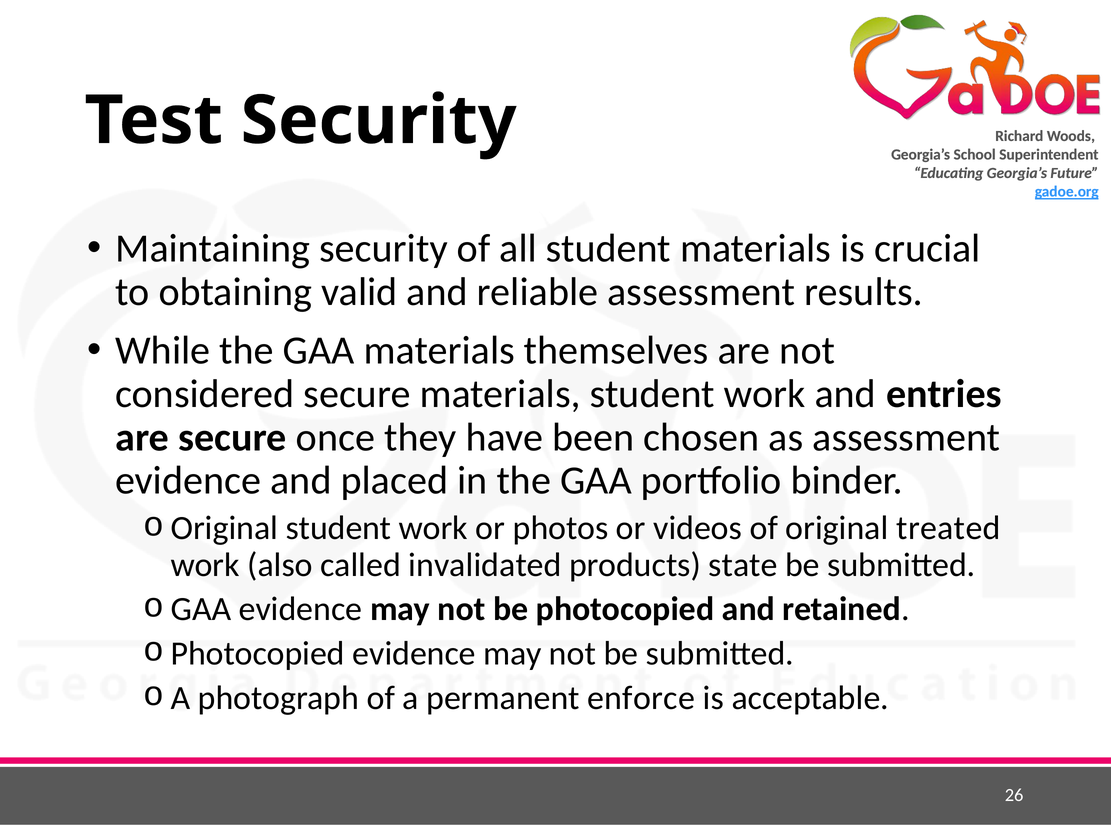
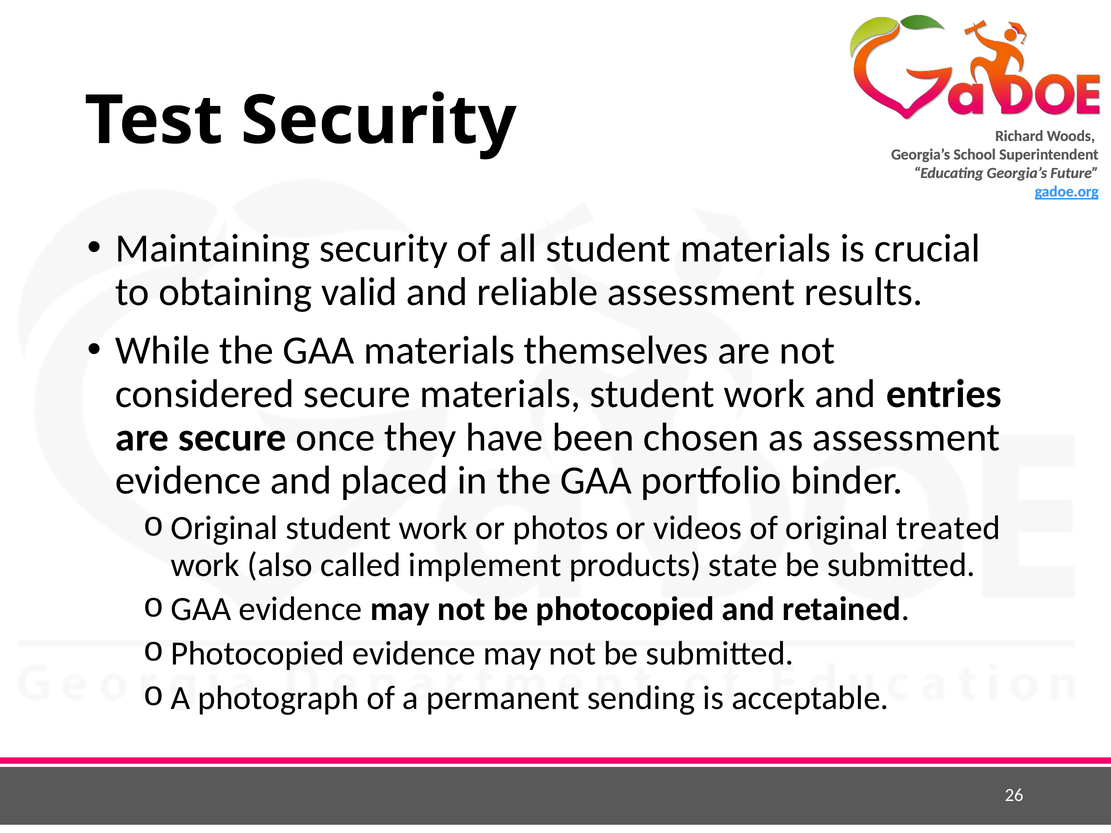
invalidated: invalidated -> implement
enforce: enforce -> sending
